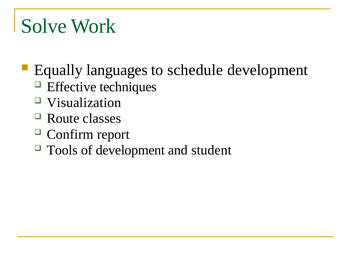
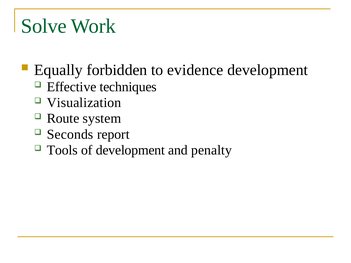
languages: languages -> forbidden
schedule: schedule -> evidence
classes: classes -> system
Confirm: Confirm -> Seconds
student: student -> penalty
